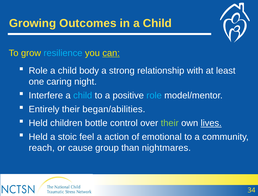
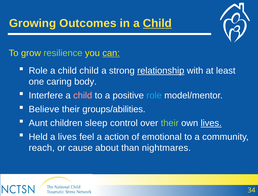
Child at (157, 23) underline: none -> present
resilience colour: light blue -> light green
child body: body -> child
relationship underline: none -> present
night: night -> body
child at (83, 96) colour: light blue -> pink
Entirely: Entirely -> Believe
began/abilities: began/abilities -> groups/abilities
Held at (38, 123): Held -> Aunt
bottle: bottle -> sleep
a stoic: stoic -> lives
group: group -> about
